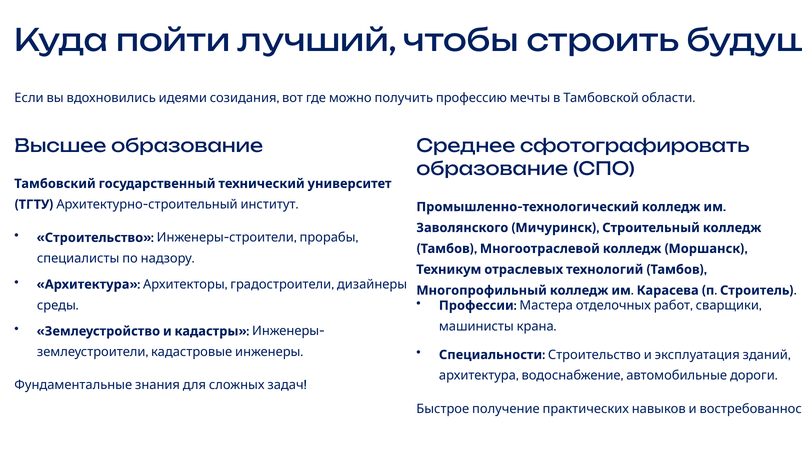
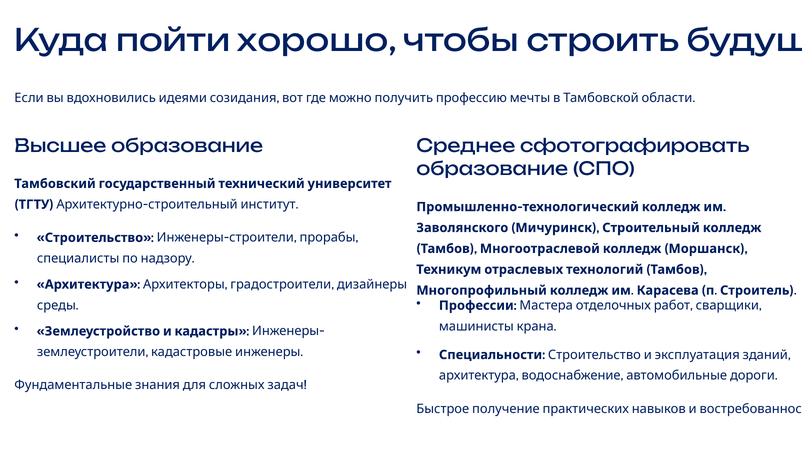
лучший: лучший -> хорошо
